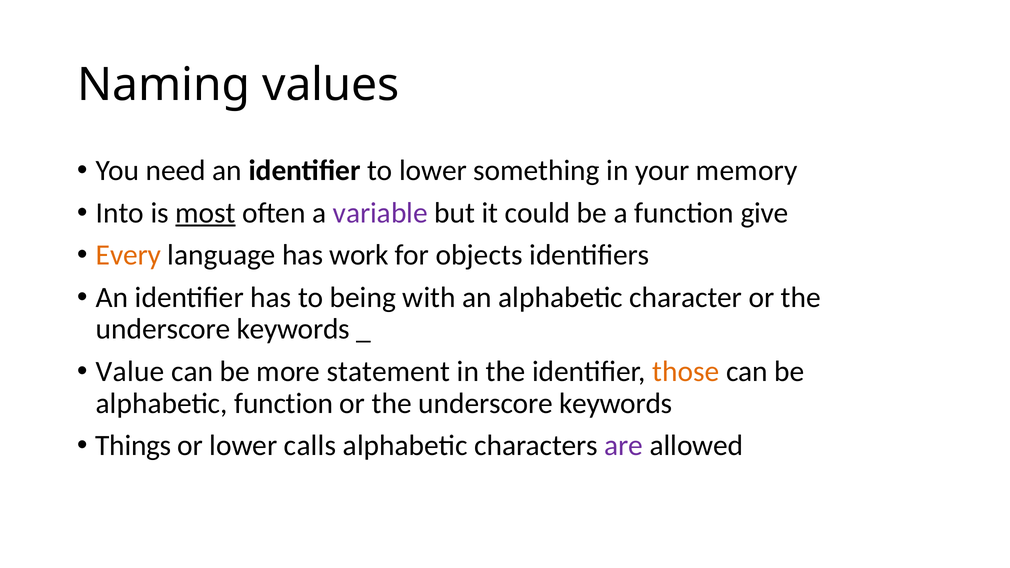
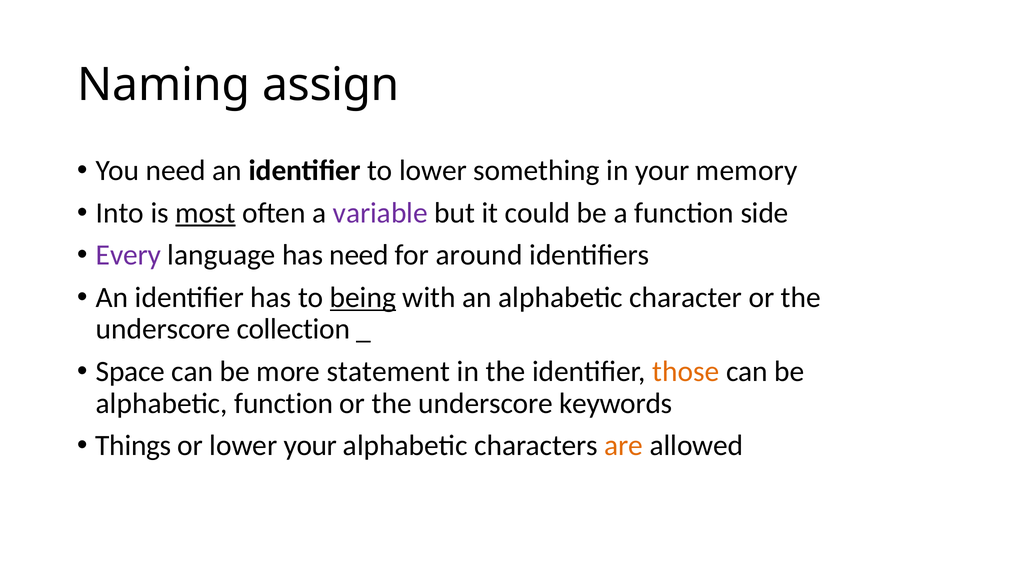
values: values -> assign
give: give -> side
Every colour: orange -> purple
has work: work -> need
objects: objects -> around
being underline: none -> present
keywords at (293, 329): keywords -> collection
Value: Value -> Space
lower calls: calls -> your
are colour: purple -> orange
